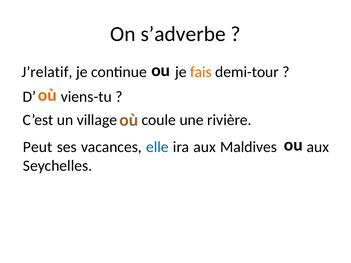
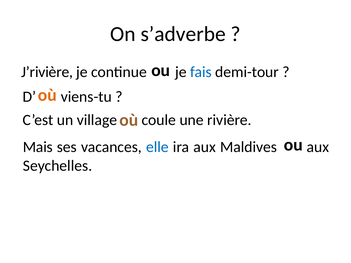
J’relatif: J’relatif -> J’rivière
fais colour: orange -> blue
Peut: Peut -> Mais
